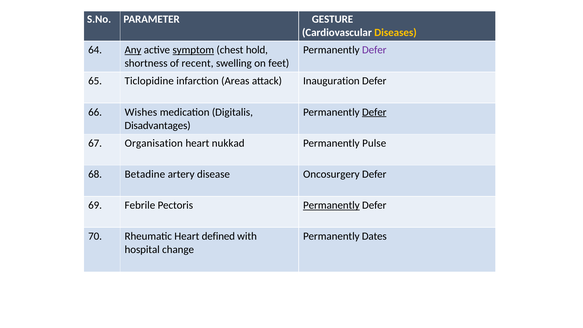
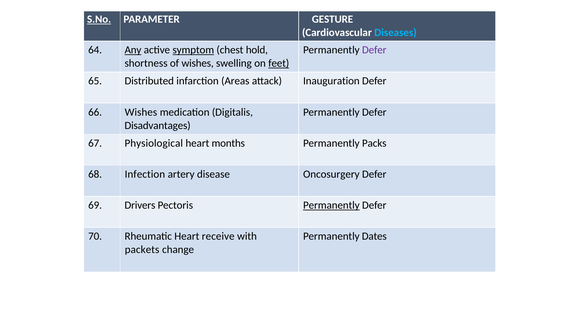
S.No underline: none -> present
Diseases colour: yellow -> light blue
of recent: recent -> wishes
feet underline: none -> present
Ticlopidine: Ticlopidine -> Distributed
Defer at (374, 112) underline: present -> none
Organisation: Organisation -> Physiological
nukkad: nukkad -> months
Pulse: Pulse -> Packs
Betadine: Betadine -> Infection
Febrile: Febrile -> Drivers
defined: defined -> receive
hospital: hospital -> packets
